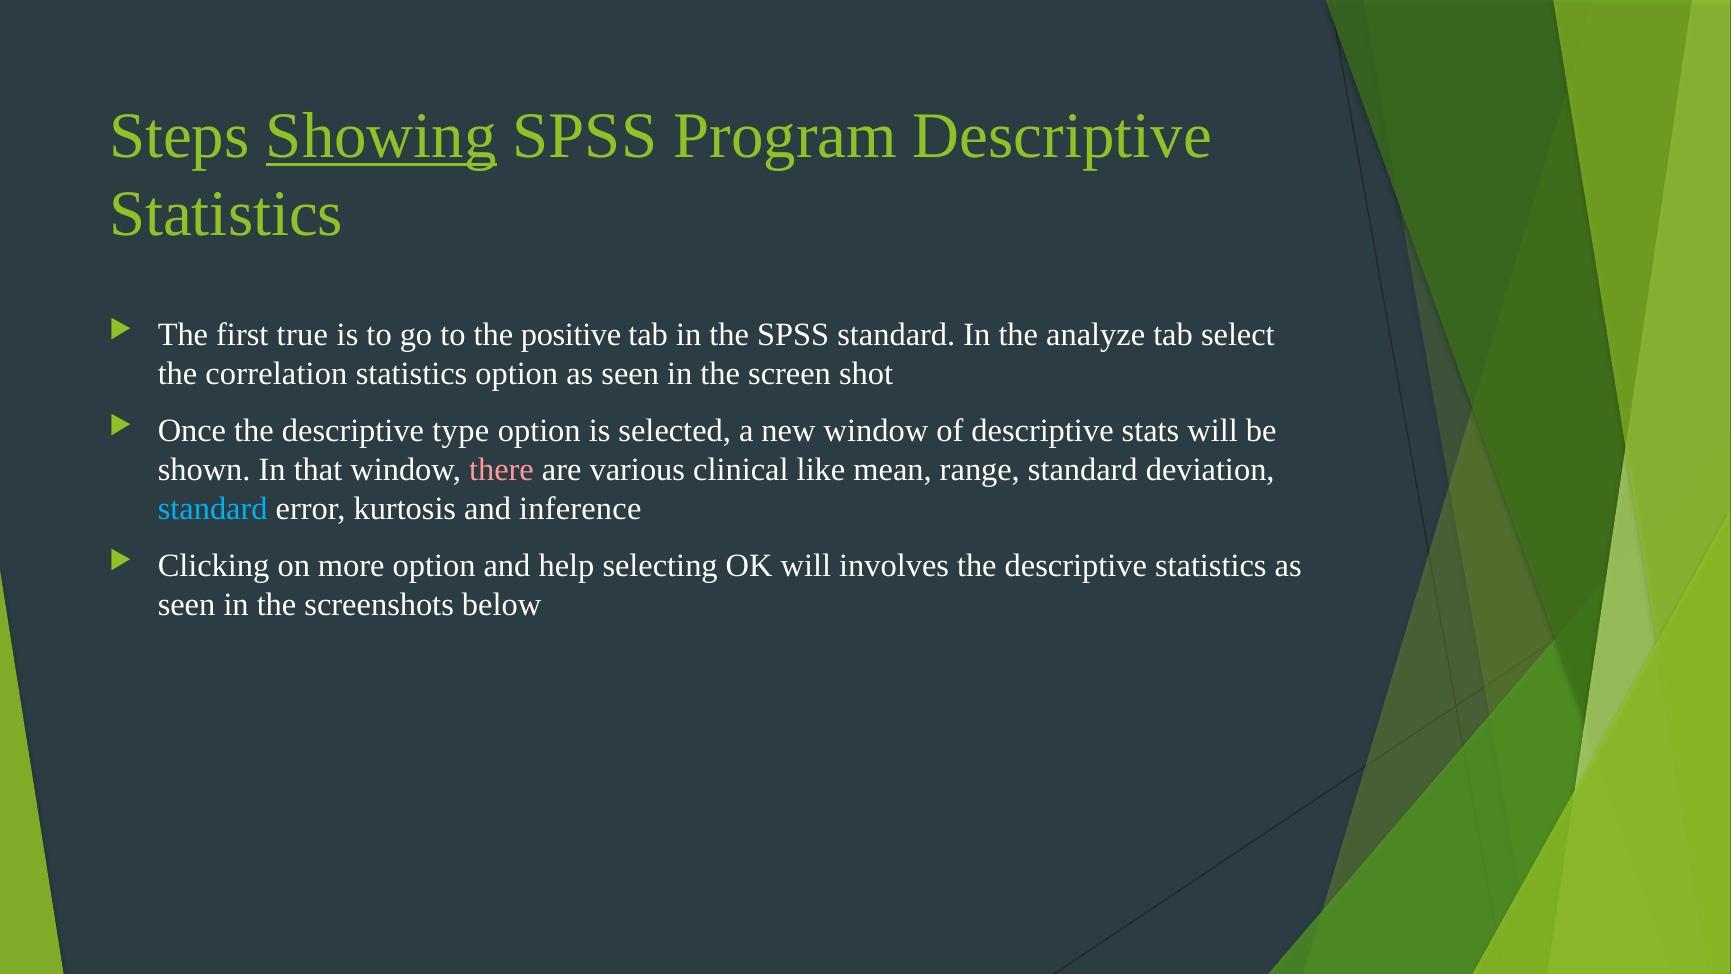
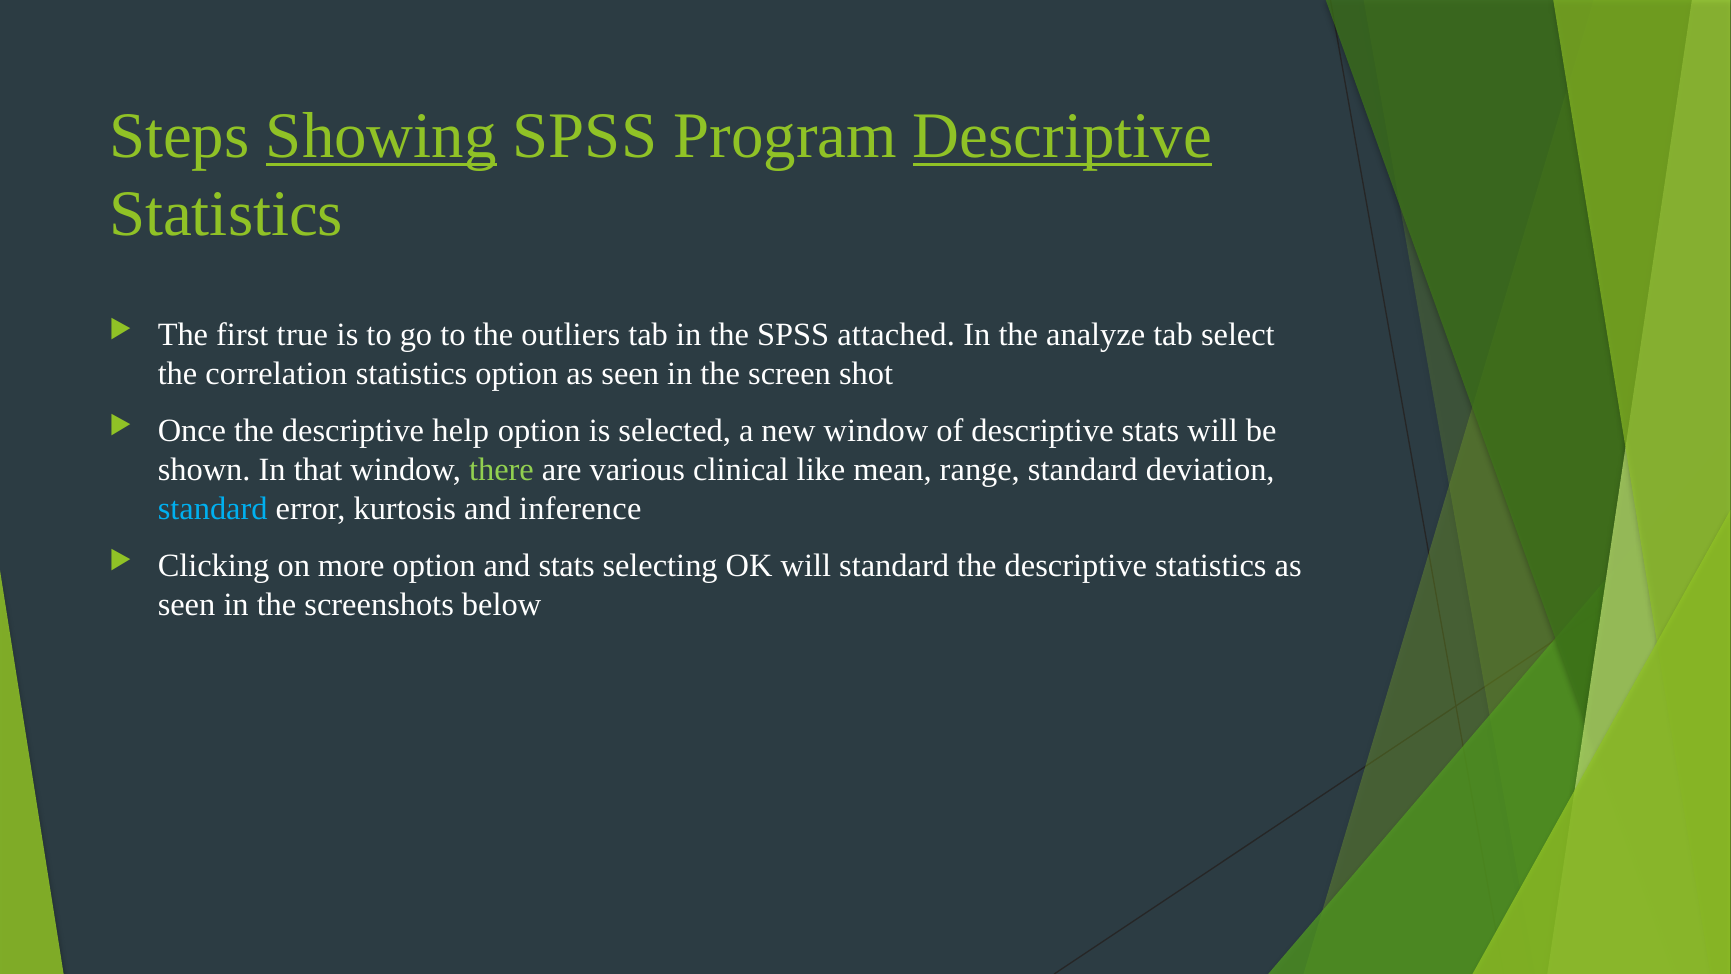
Descriptive at (1062, 137) underline: none -> present
positive: positive -> outliers
SPSS standard: standard -> attached
type: type -> help
there colour: pink -> light green
and help: help -> stats
will involves: involves -> standard
